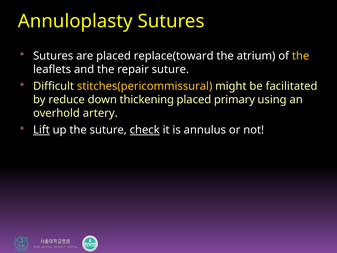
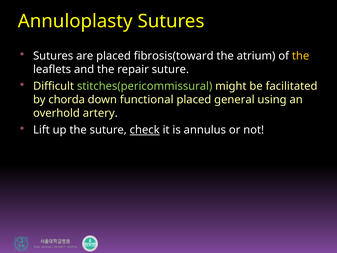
replace(toward: replace(toward -> fibrosis(toward
stitches(pericommissural colour: yellow -> light green
reduce: reduce -> chorda
thickening: thickening -> functional
primary: primary -> general
Lift underline: present -> none
